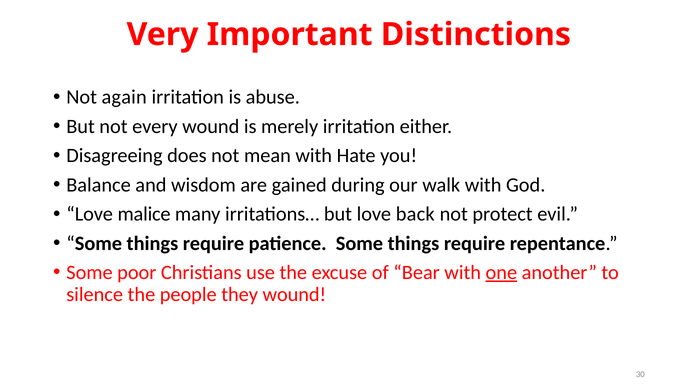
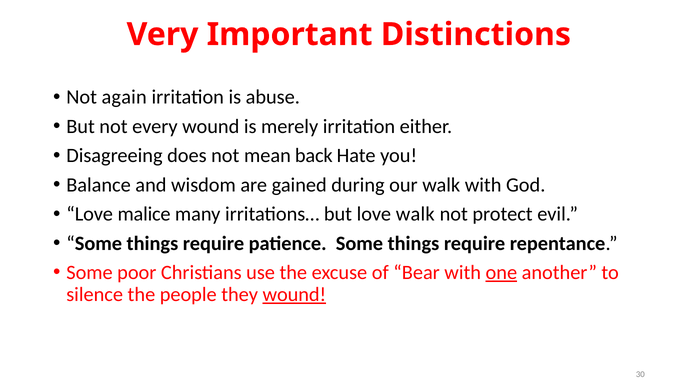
mean with: with -> back
love back: back -> walk
wound at (294, 295) underline: none -> present
